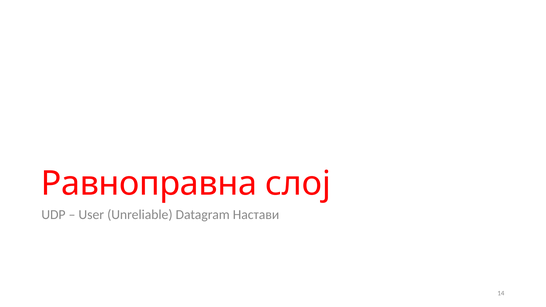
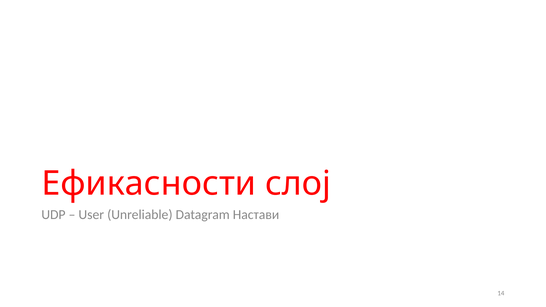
Равноправна: Равноправна -> Ефикасности
